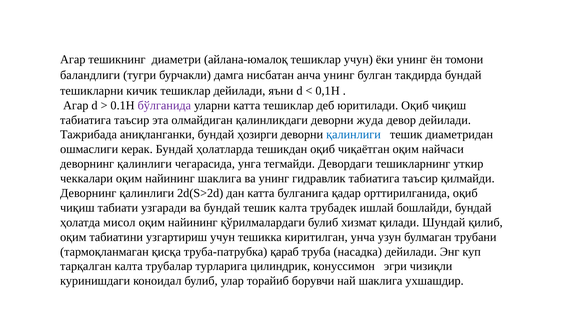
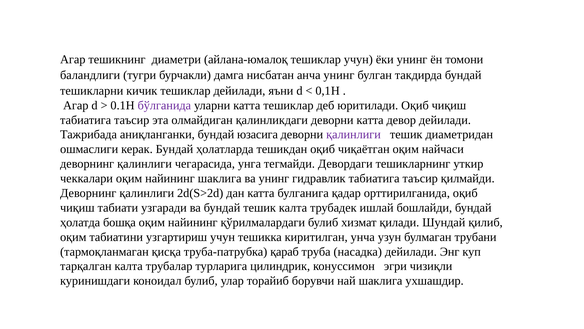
деворни жуда: жуда -> катта
ҳозирги: ҳозирги -> юзасига
қалинлиги at (354, 134) colour: blue -> purple
мисол: мисол -> бошқа
